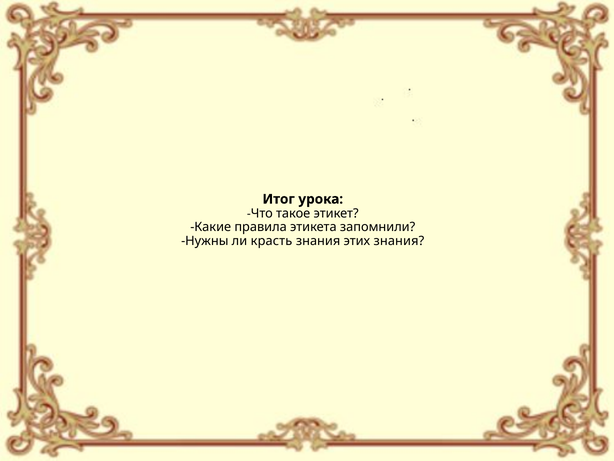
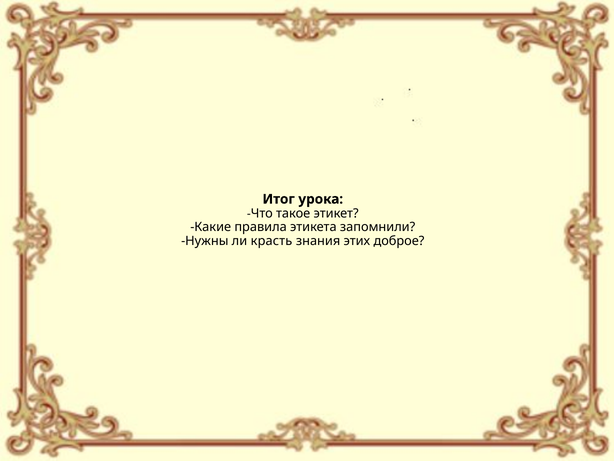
этих знания: знания -> доброе
